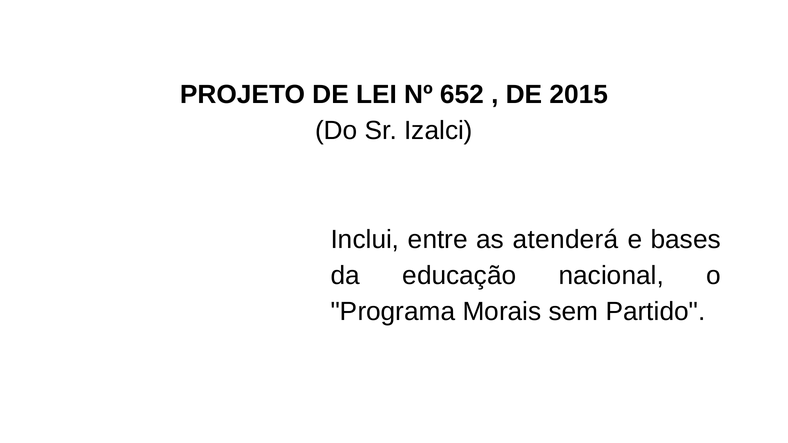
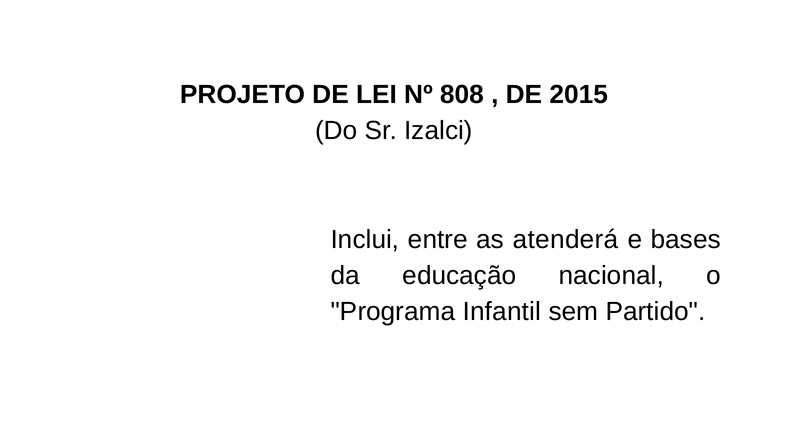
652: 652 -> 808
Morais: Morais -> Infantil
